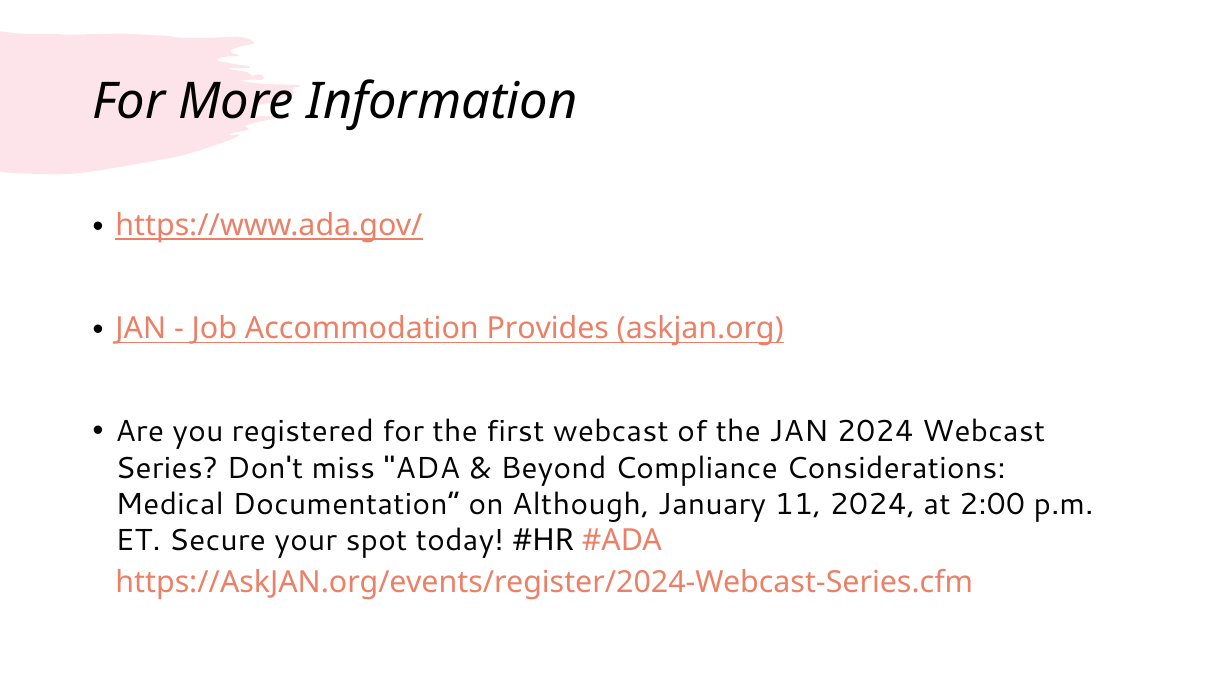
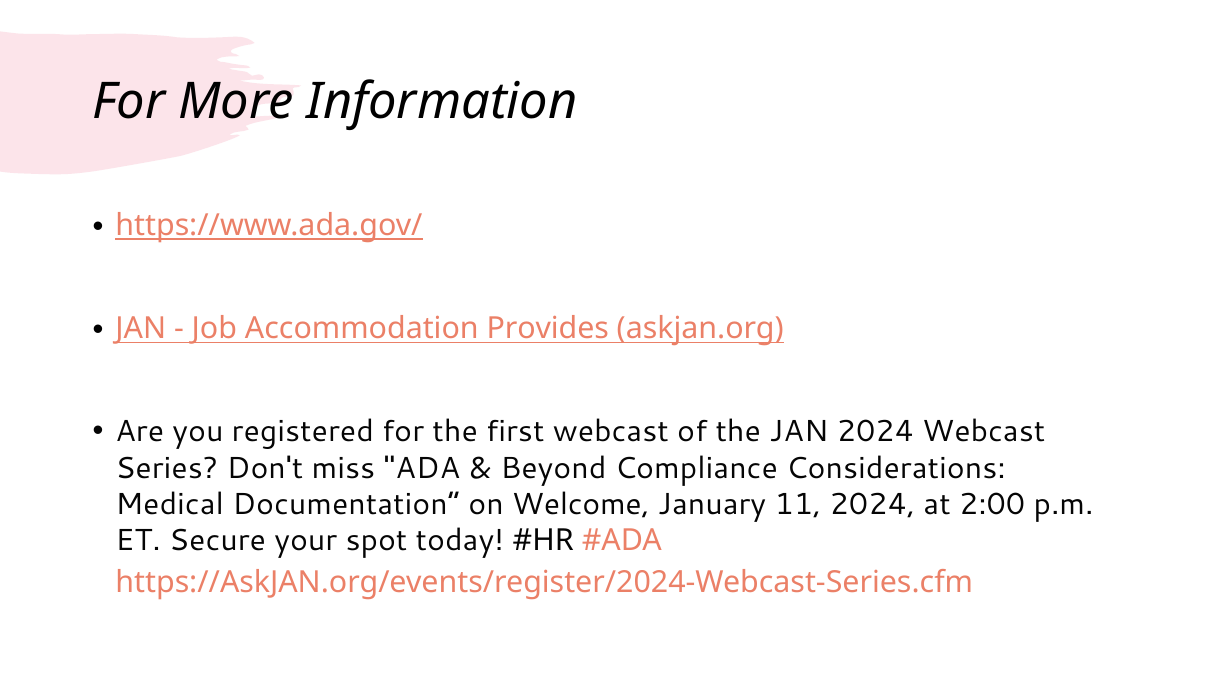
Although: Although -> Welcome
